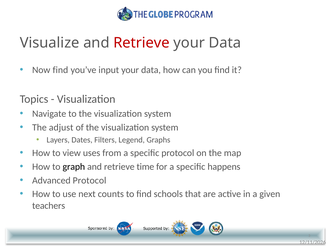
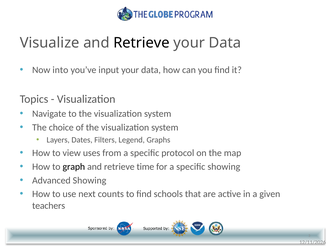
Retrieve at (141, 43) colour: red -> black
Now find: find -> into
adjust: adjust -> choice
specific happens: happens -> showing
Advanced Protocol: Protocol -> Showing
